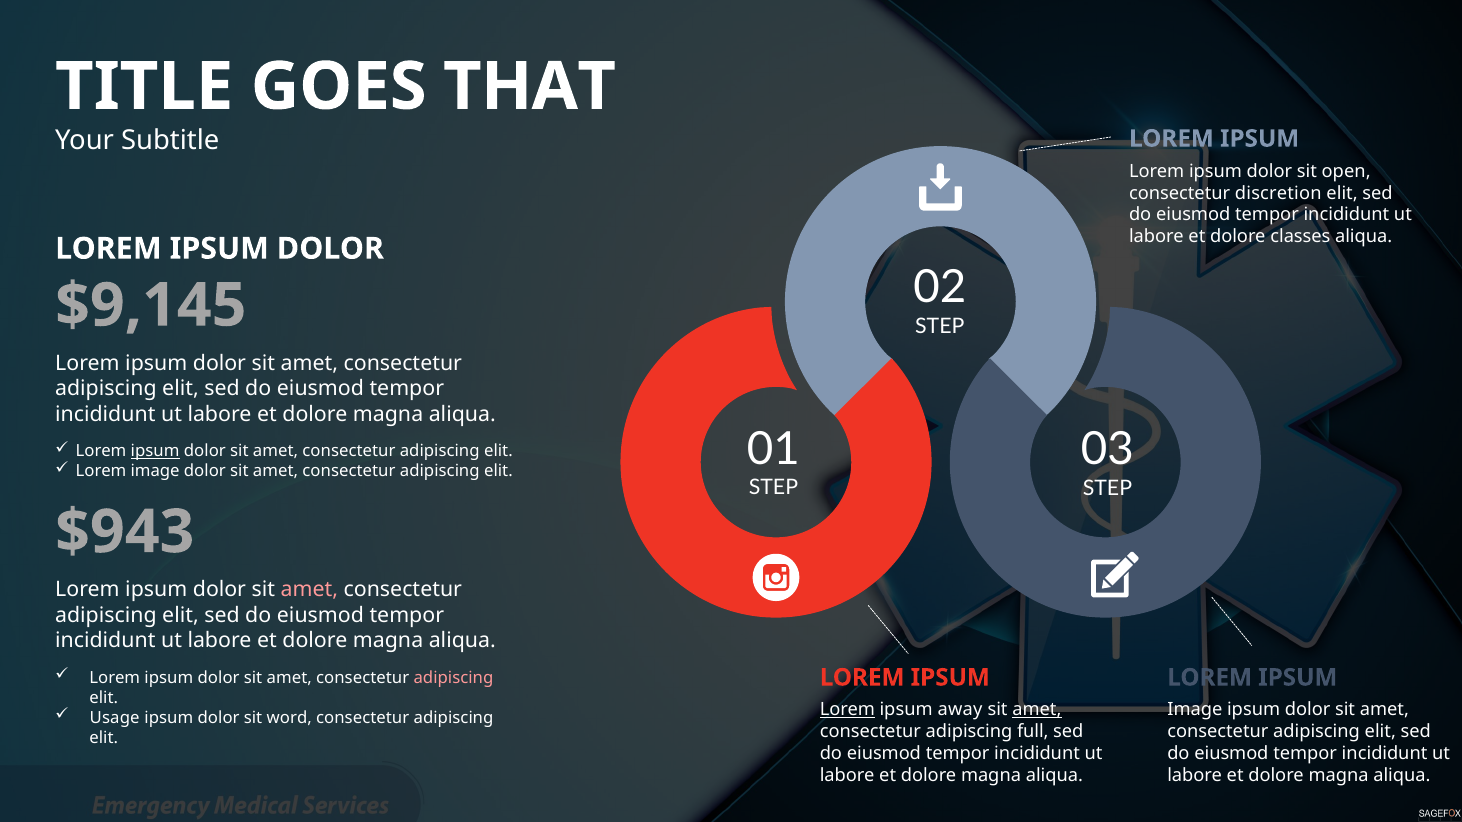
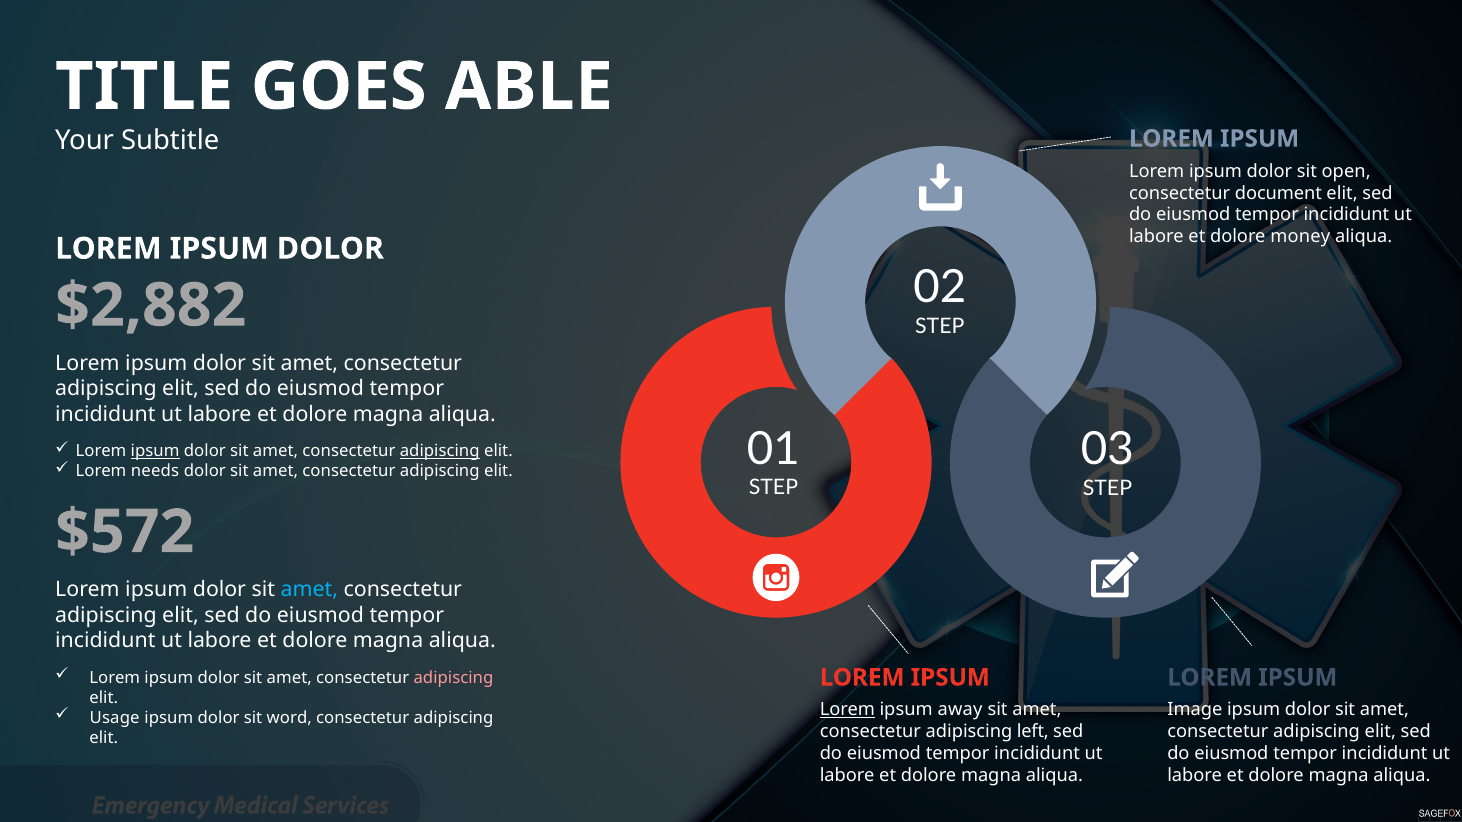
THAT: THAT -> ABLE
discretion: discretion -> document
classes: classes -> money
$9,145: $9,145 -> $2,882
adipiscing at (440, 452) underline: none -> present
Lorem image: image -> needs
$943: $943 -> $572
amet at (309, 590) colour: pink -> light blue
amet at (1037, 710) underline: present -> none
full: full -> left
